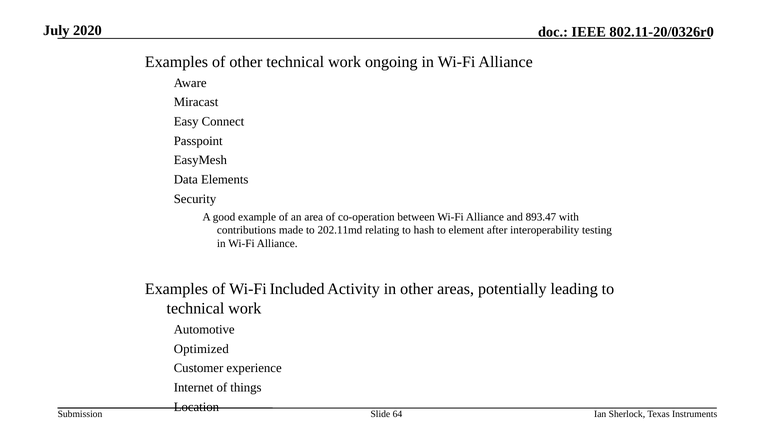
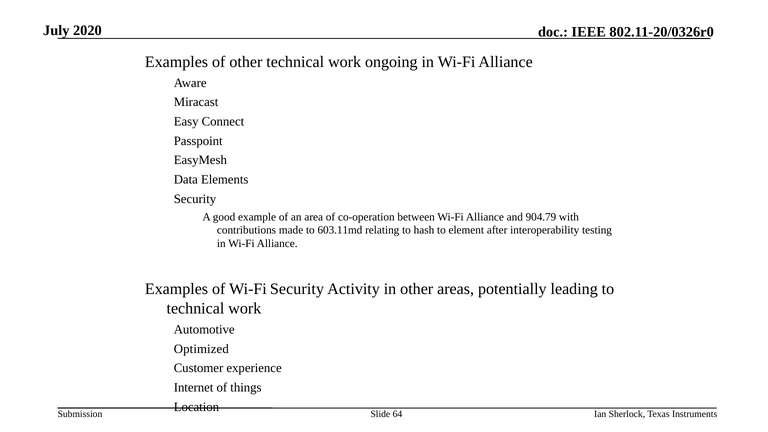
893.47: 893.47 -> 904.79
202.11md: 202.11md -> 603.11md
Wi-Fi Included: Included -> Security
